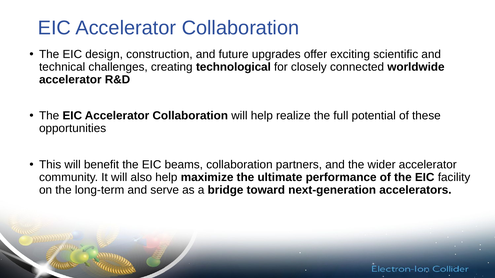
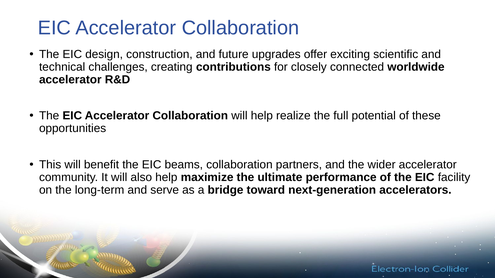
technological: technological -> contributions
